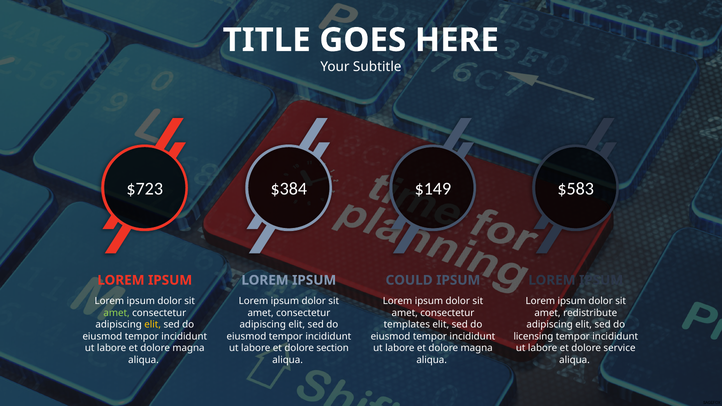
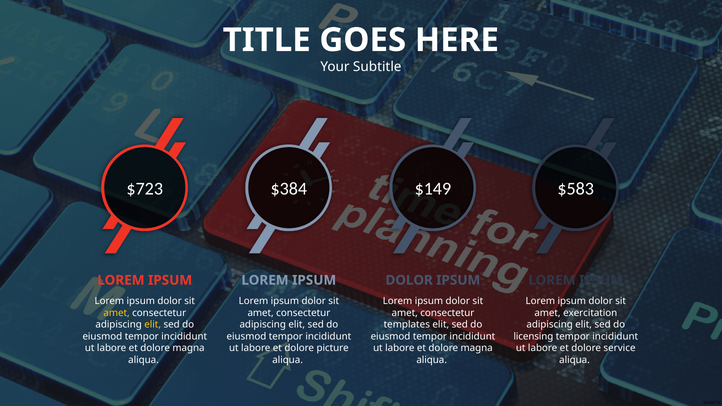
COULD at (409, 280): COULD -> DOLOR
amet at (117, 313) colour: light green -> yellow
redistribute: redistribute -> exercitation
section: section -> picture
